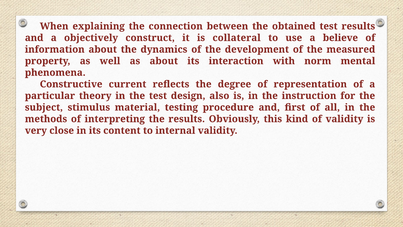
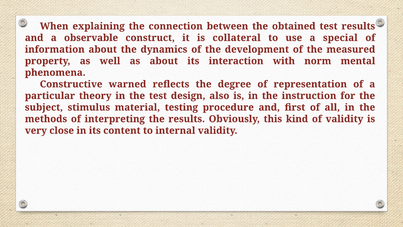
objectively: objectively -> observable
believe: believe -> special
current: current -> warned
